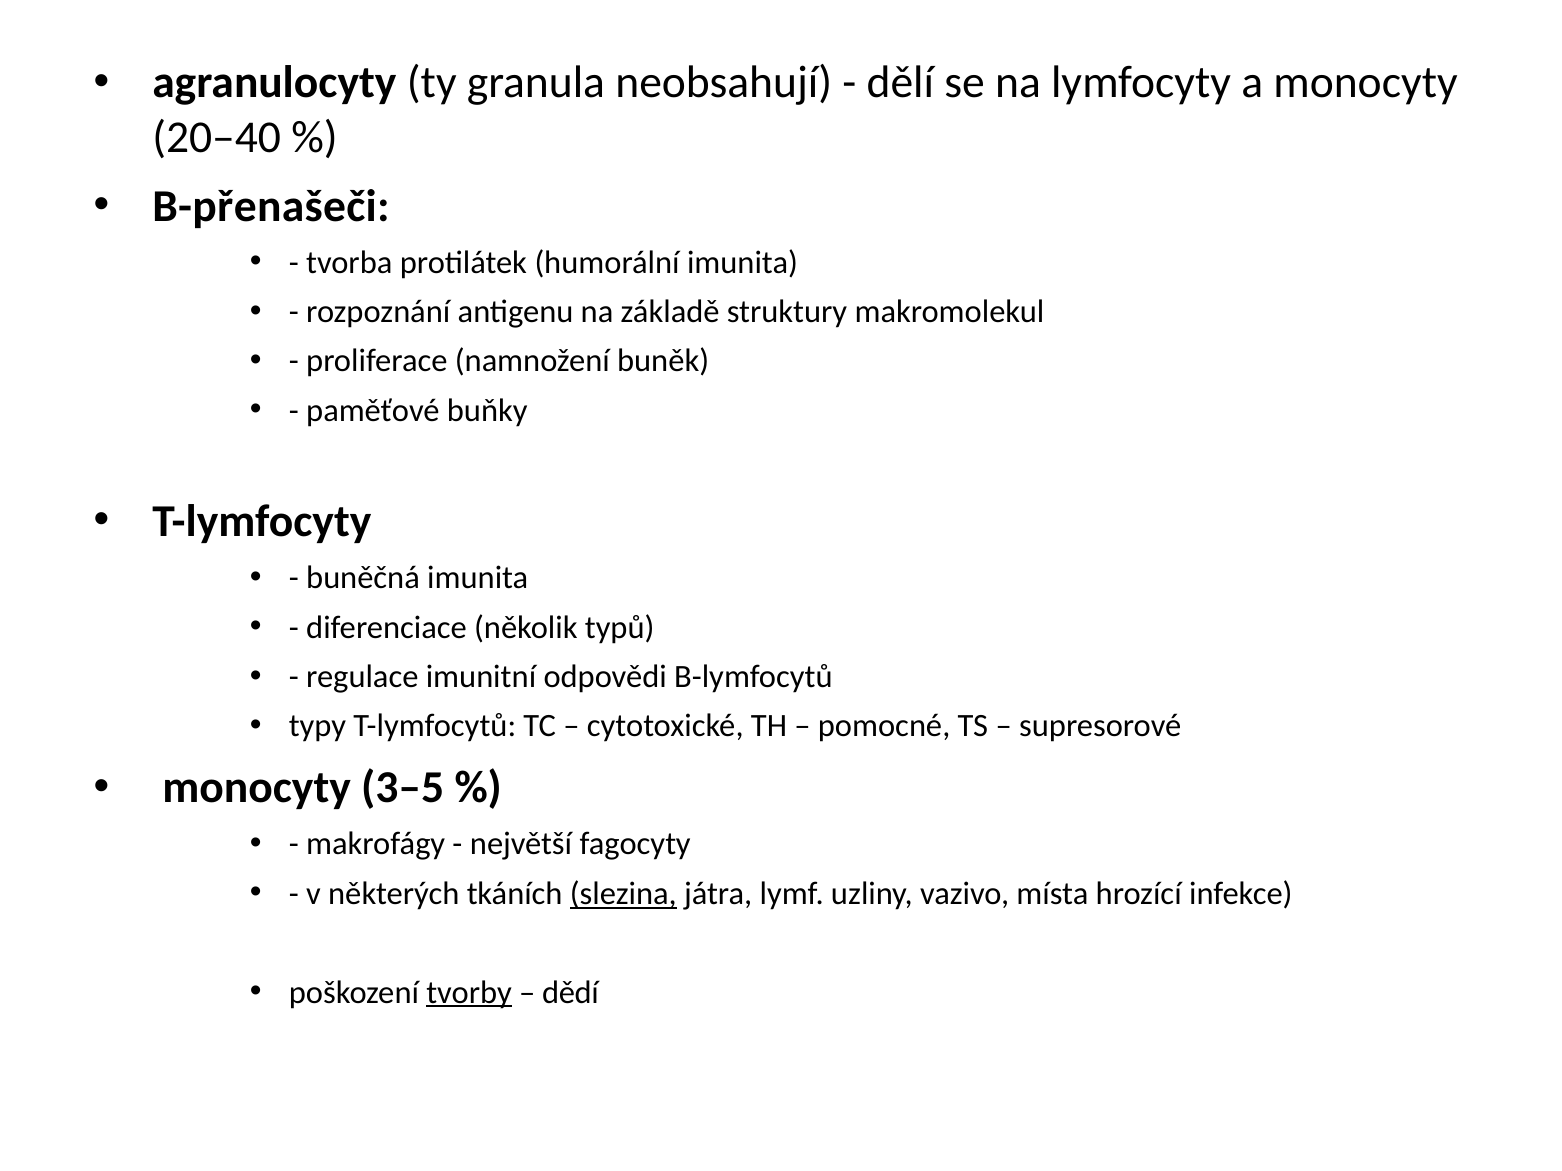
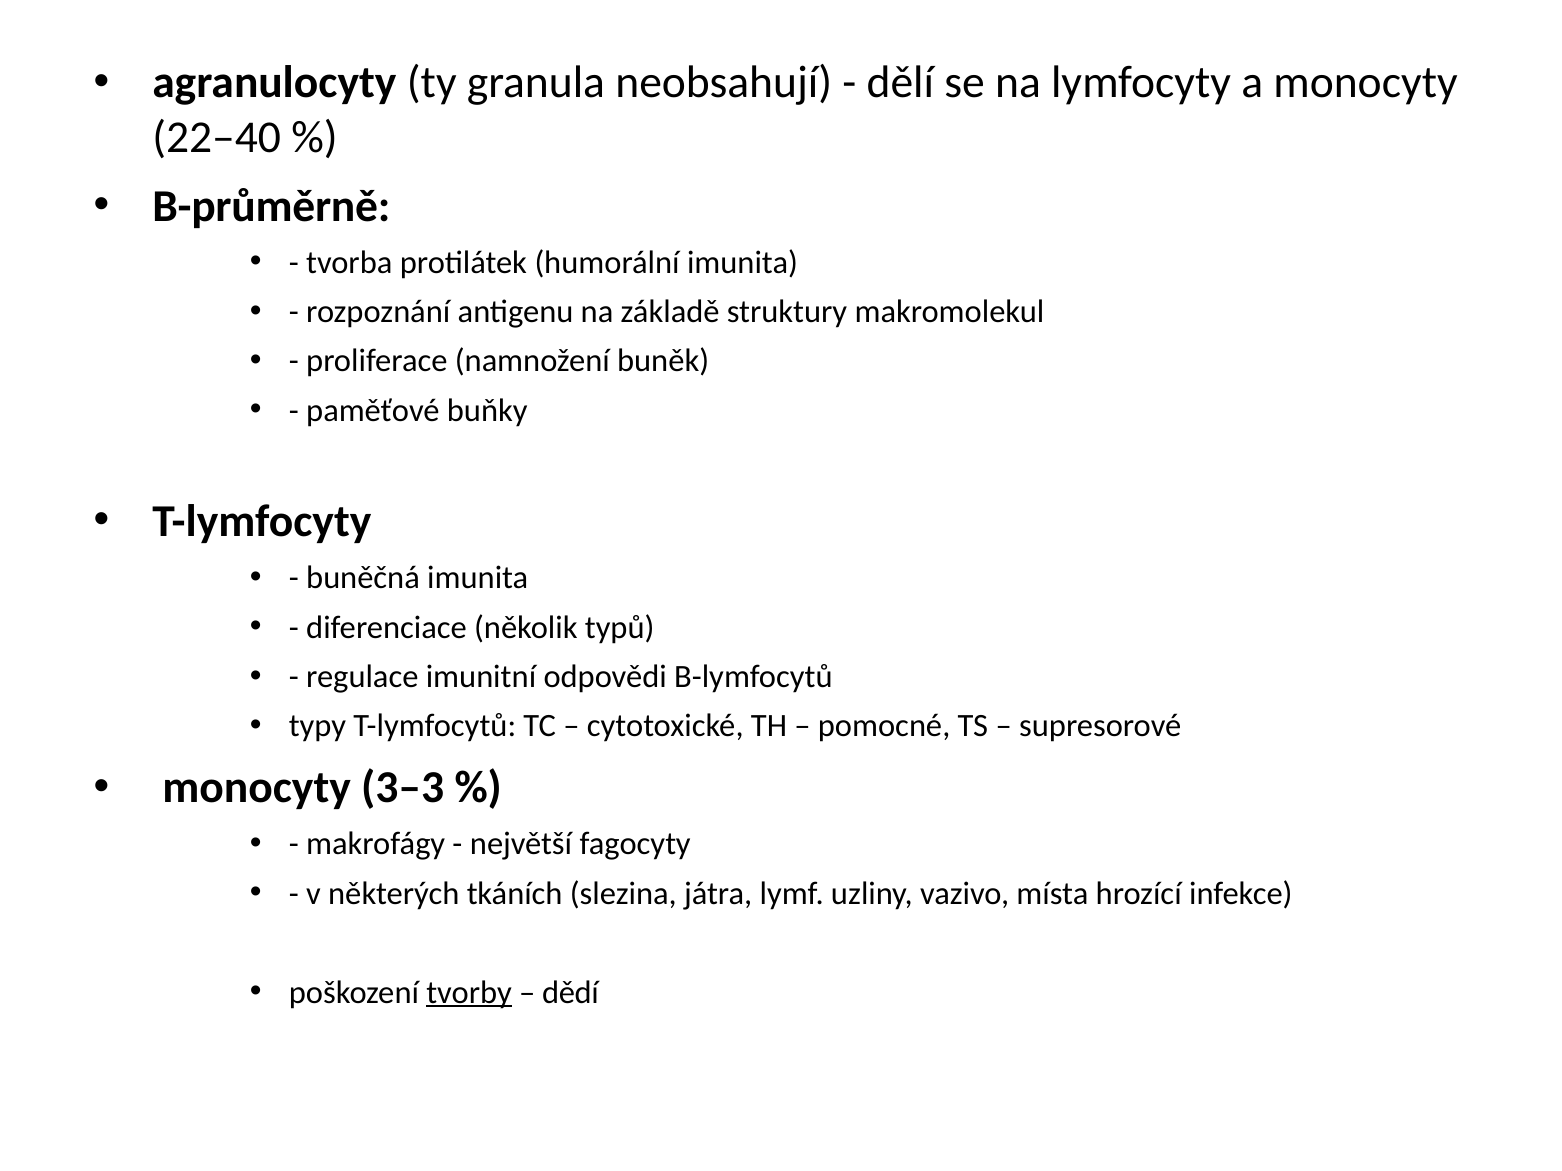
20–40: 20–40 -> 22–40
B-přenašeči: B-přenašeči -> B-průměrně
3–5: 3–5 -> 3–3
slezina underline: present -> none
